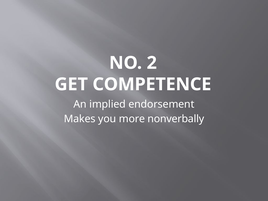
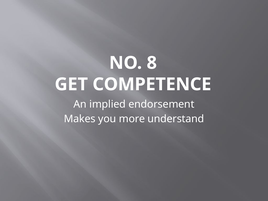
2: 2 -> 8
nonverbally: nonverbally -> understand
